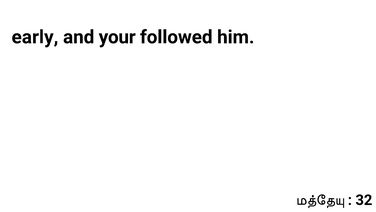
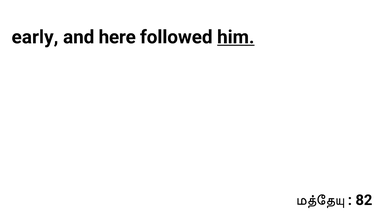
your: your -> here
him underline: none -> present
32: 32 -> 82
